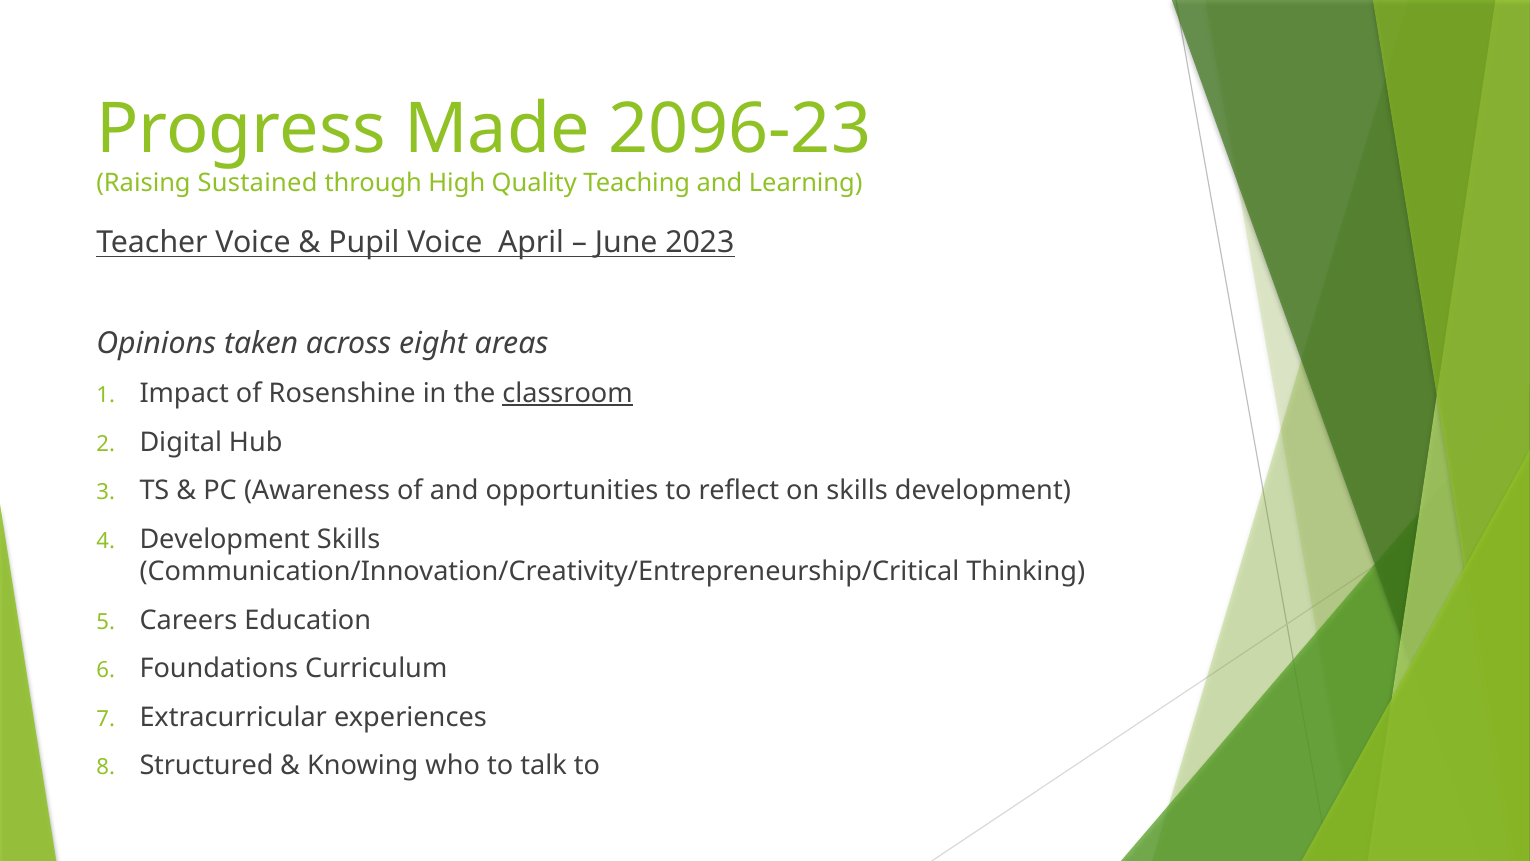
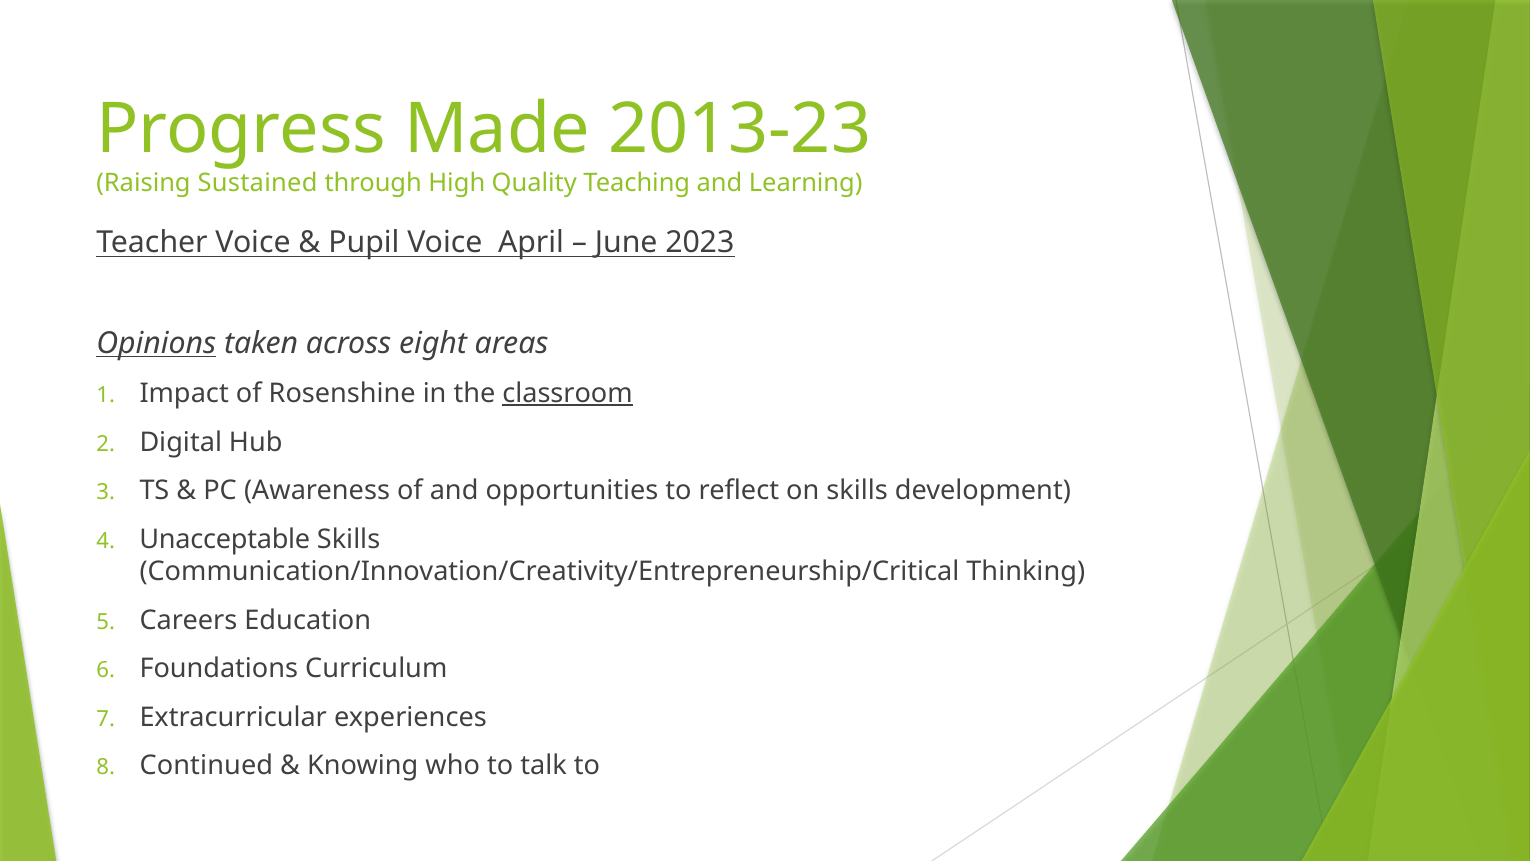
2096-23: 2096-23 -> 2013-23
Opinions underline: none -> present
Development at (225, 539): Development -> Unacceptable
Structured: Structured -> Continued
